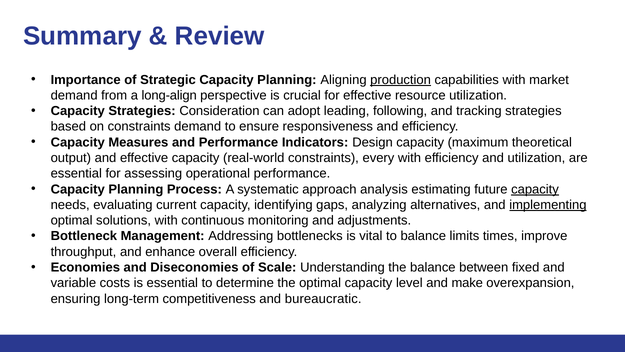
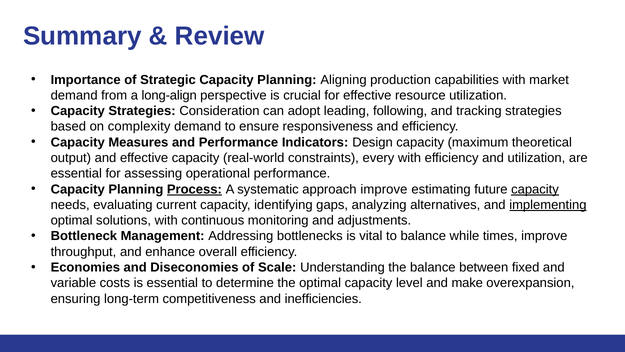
production underline: present -> none
on constraints: constraints -> complexity
Process underline: none -> present
approach analysis: analysis -> improve
limits: limits -> while
bureaucratic: bureaucratic -> inefficiencies
